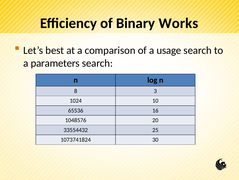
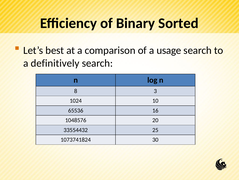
Works: Works -> Sorted
parameters: parameters -> definitively
